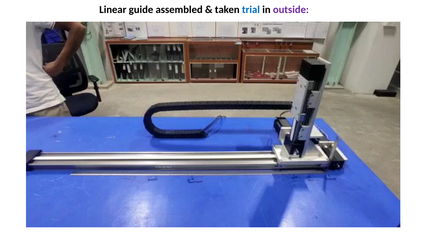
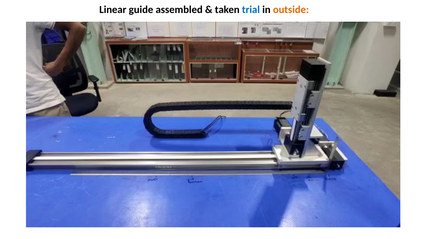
outside colour: purple -> orange
